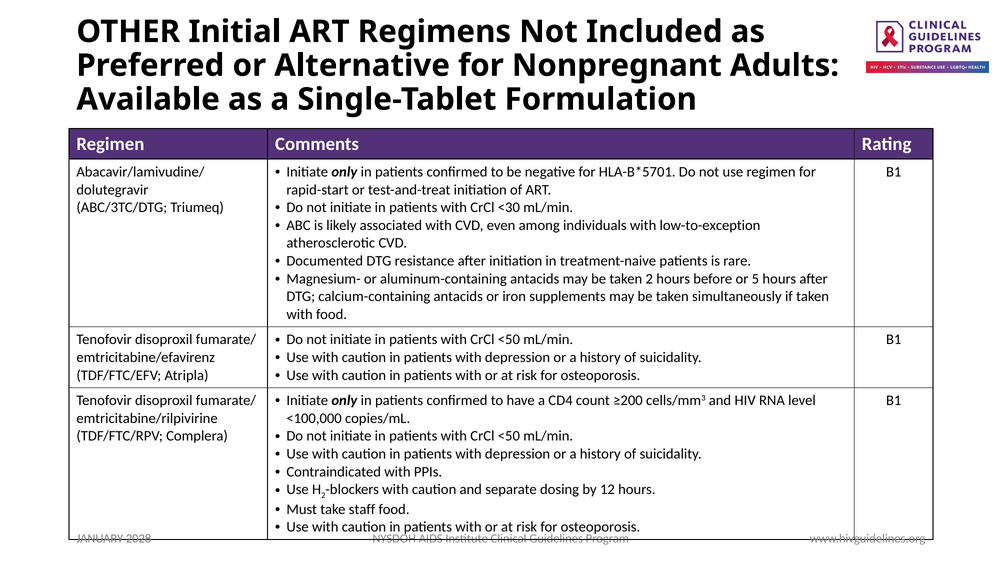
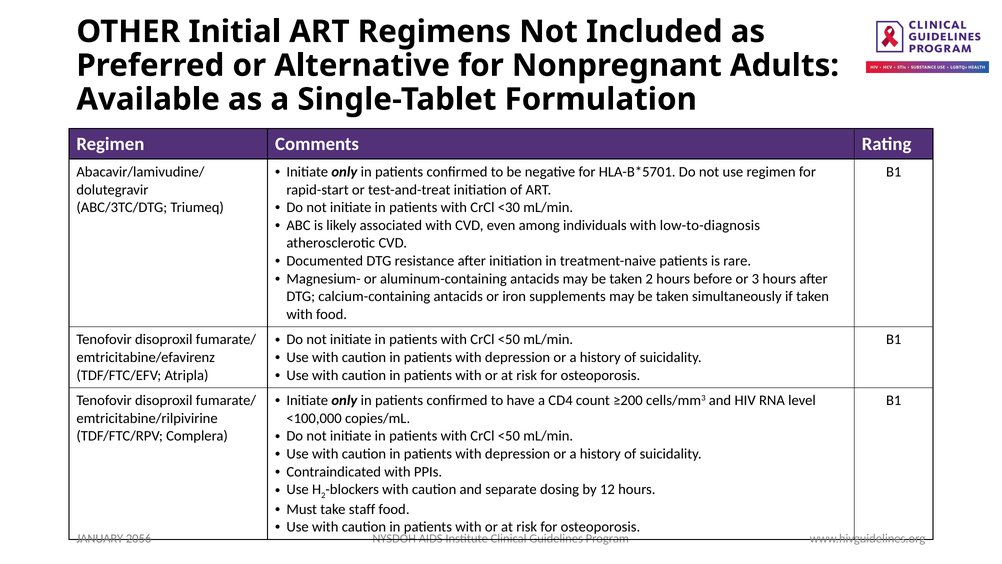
low-to-exception: low-to-exception -> low-to-diagnosis
5: 5 -> 3
2028: 2028 -> 2056
